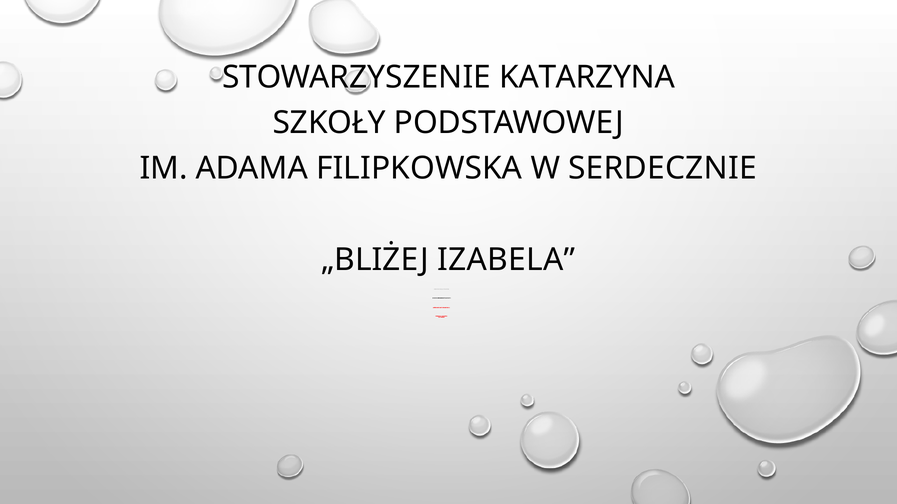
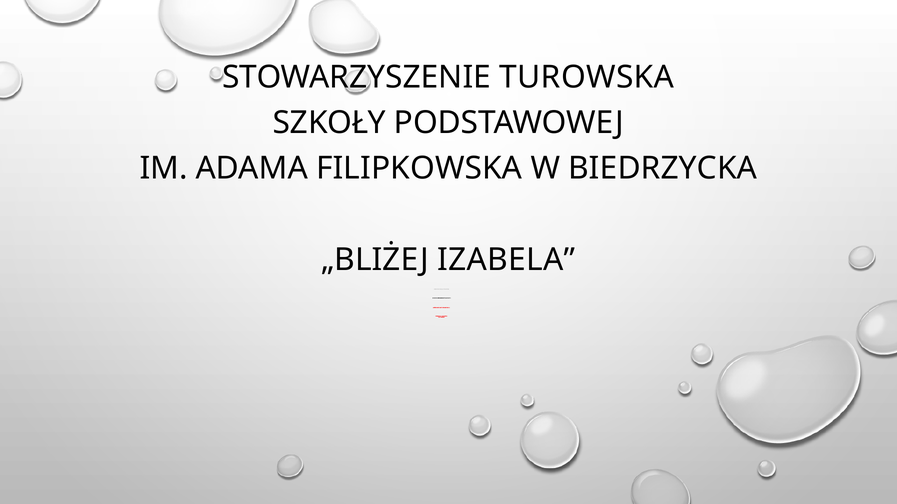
KATARZYNA: KATARZYNA -> TUROWSKA
W SERDECZNIE: SERDECZNIE -> BIEDRZYCKA
